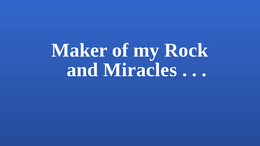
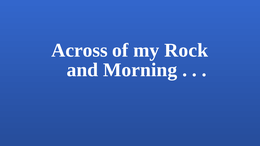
Maker: Maker -> Across
Miracles: Miracles -> Morning
